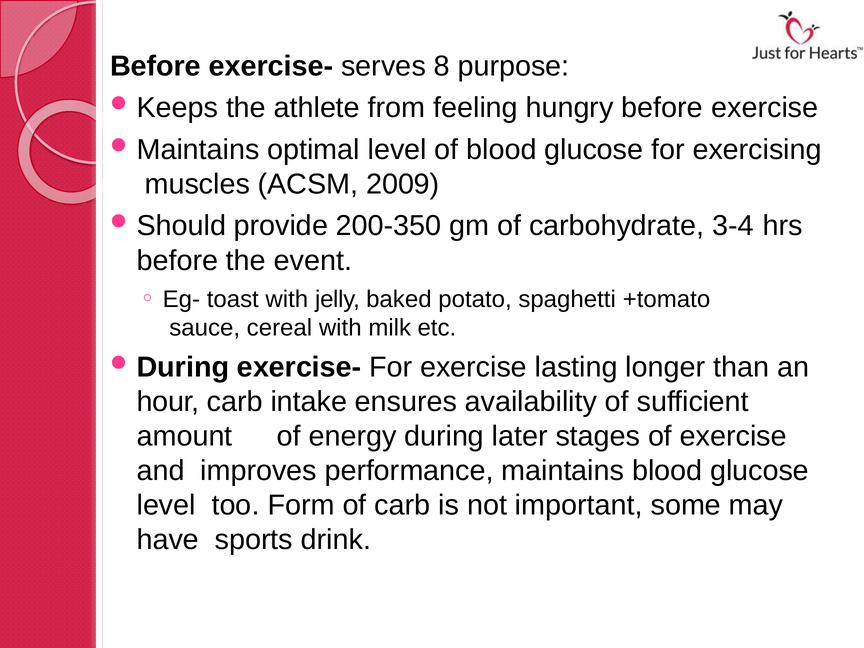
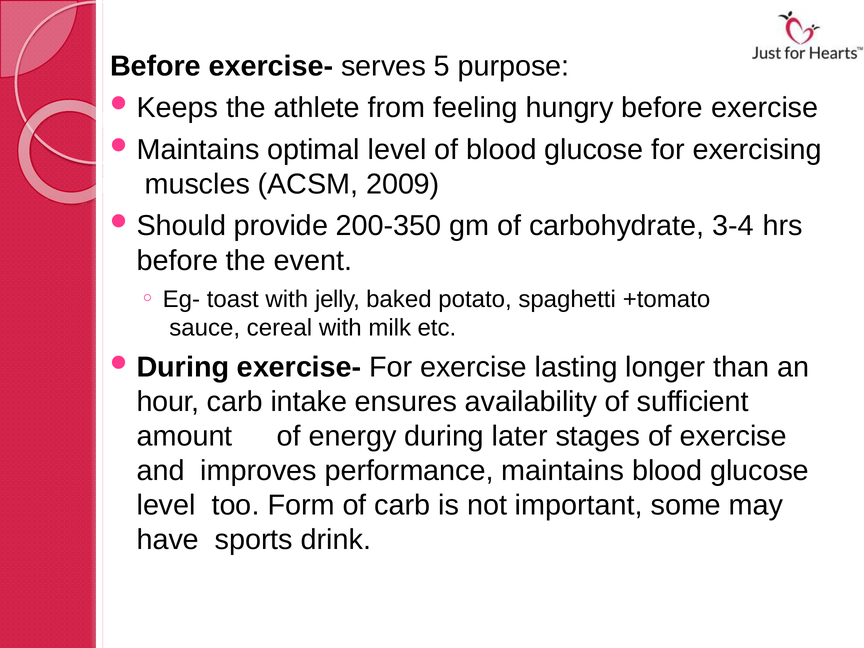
8: 8 -> 5
